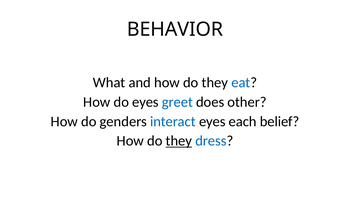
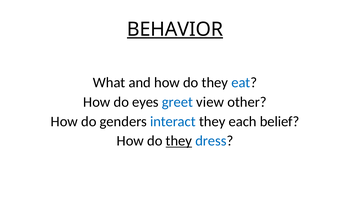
BEHAVIOR underline: none -> present
does: does -> view
interact eyes: eyes -> they
